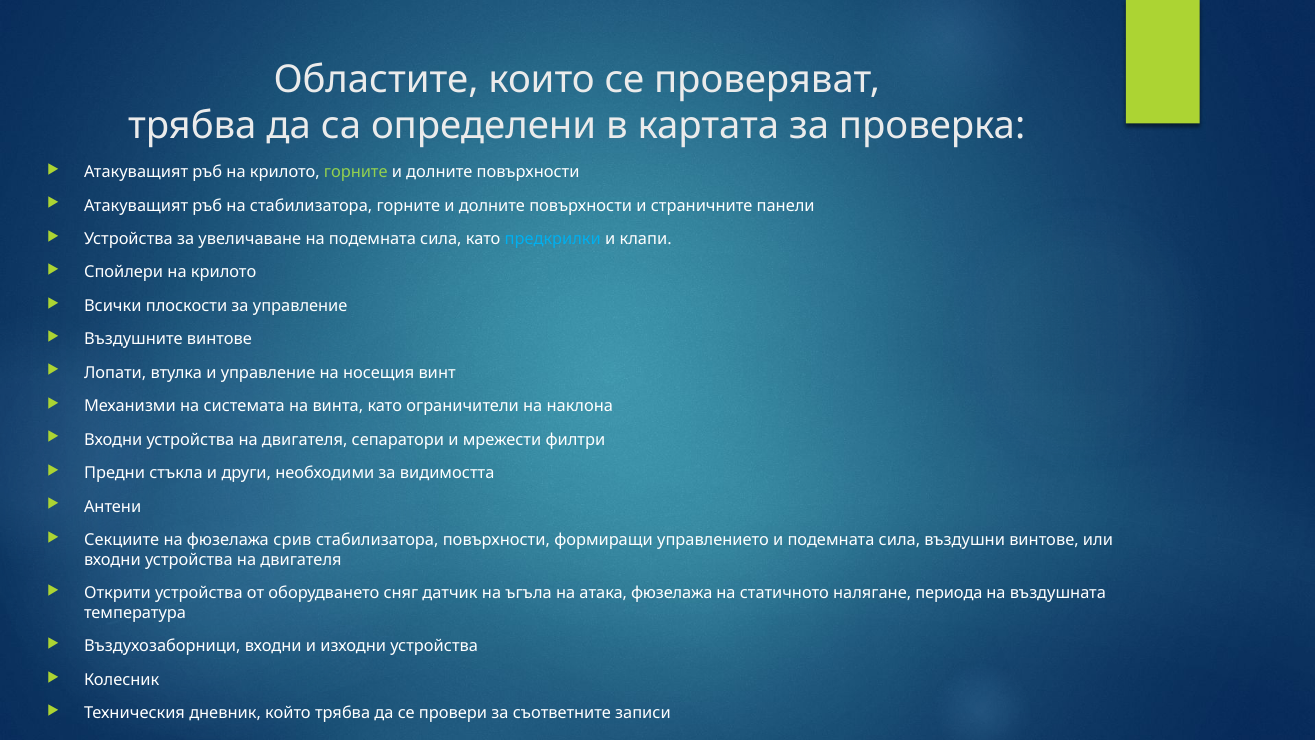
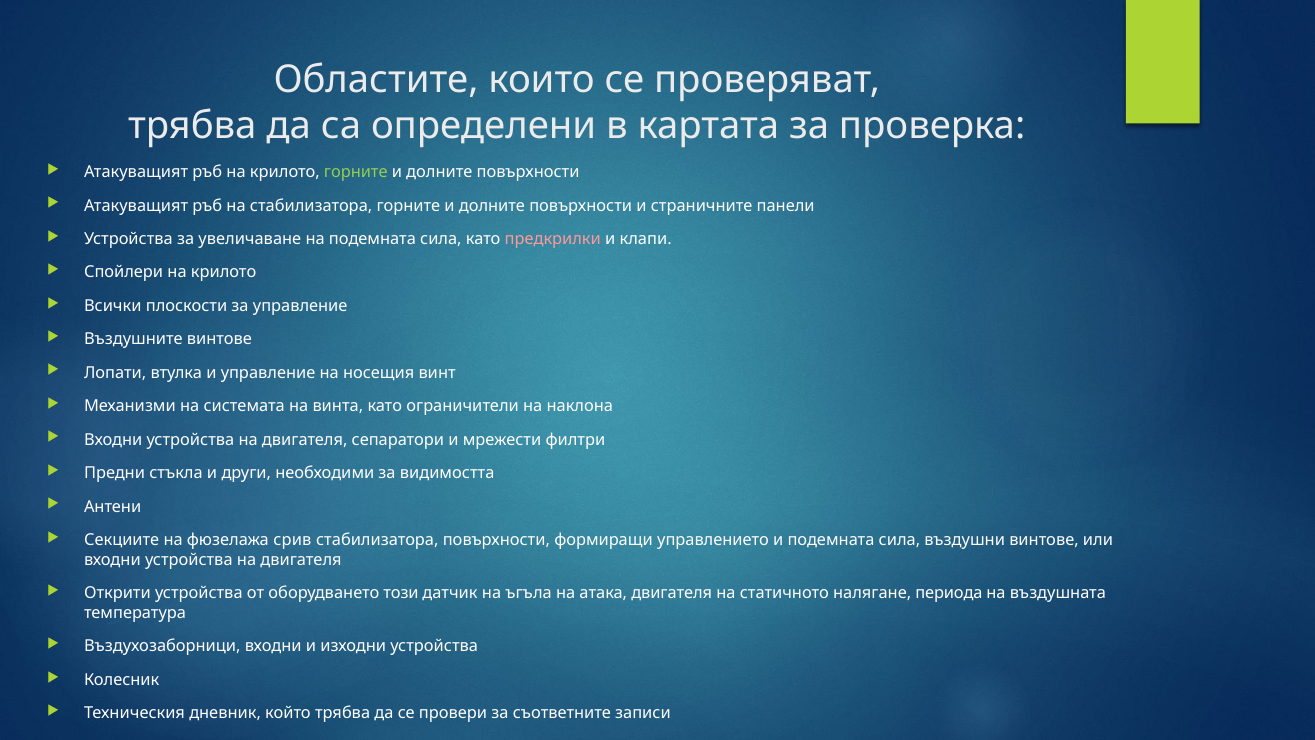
предкрилки colour: light blue -> pink
сняг: сняг -> този
атака фюзелажа: фюзелажа -> двигателя
